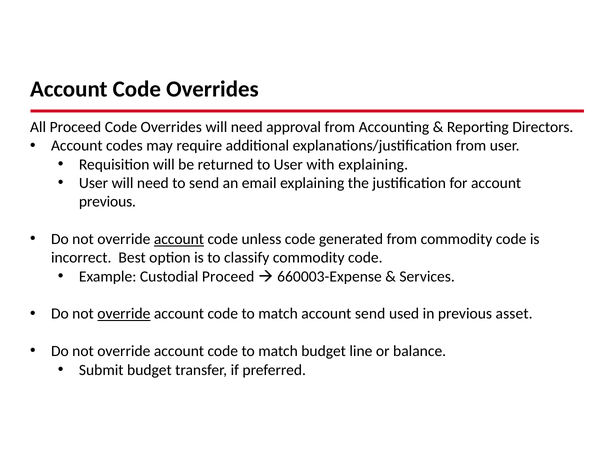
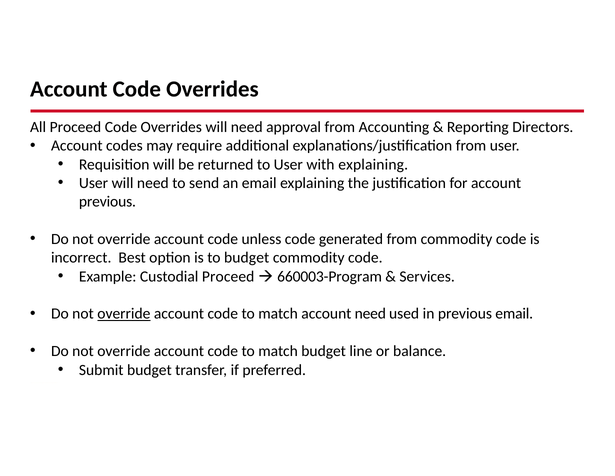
account at (179, 239) underline: present -> none
to classify: classify -> budget
660003-Expense: 660003-Expense -> 660003-Program
account send: send -> need
previous asset: asset -> email
